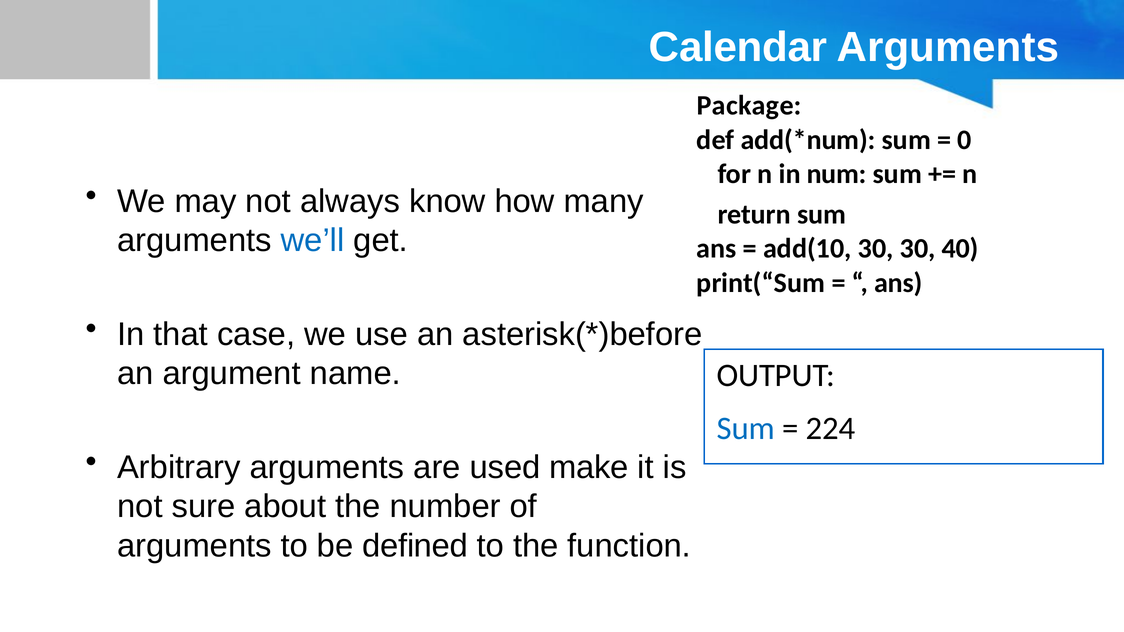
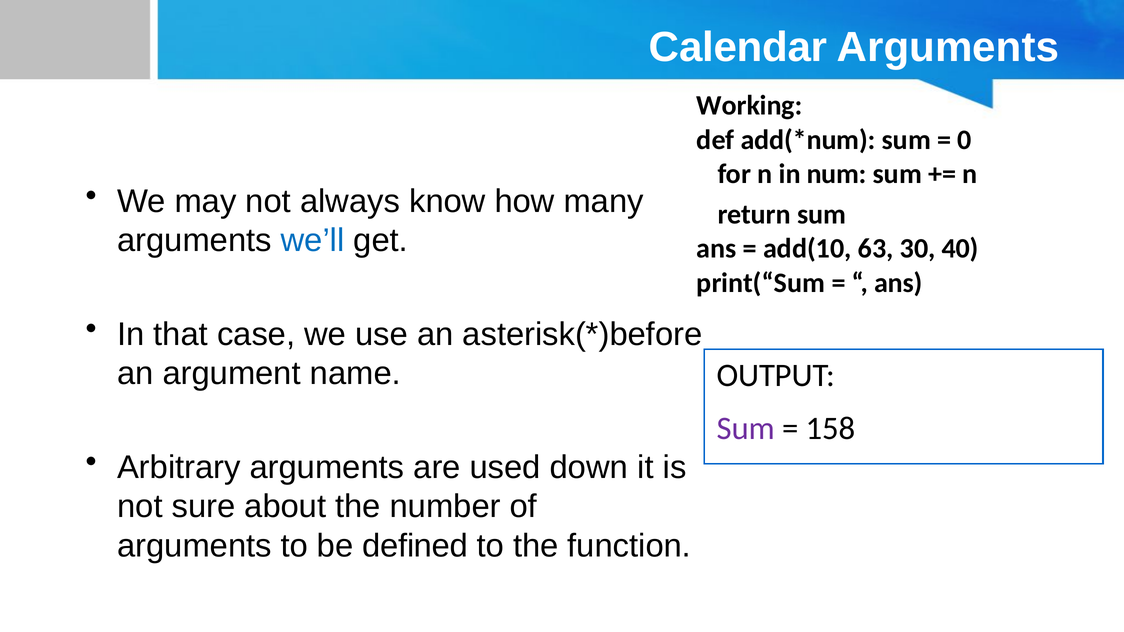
Package: Package -> Working
add(10 30: 30 -> 63
Sum at (746, 429) colour: blue -> purple
224: 224 -> 158
make: make -> down
